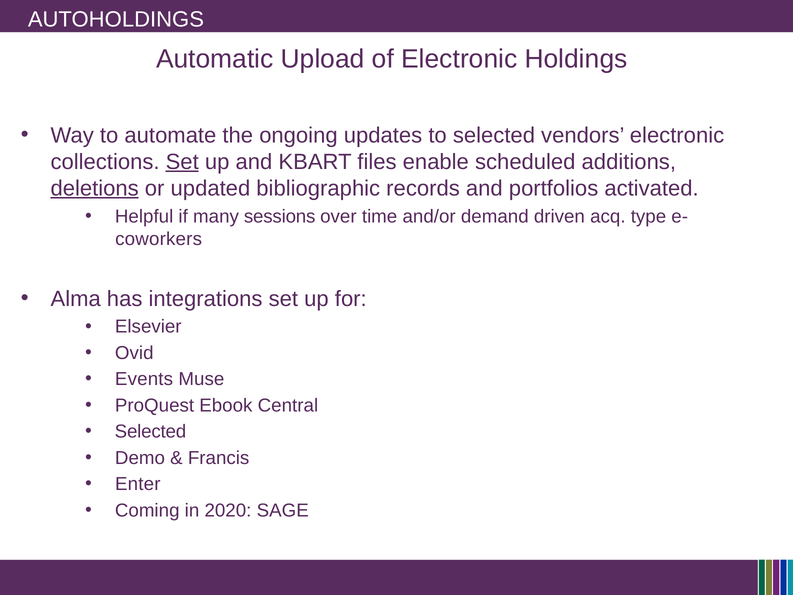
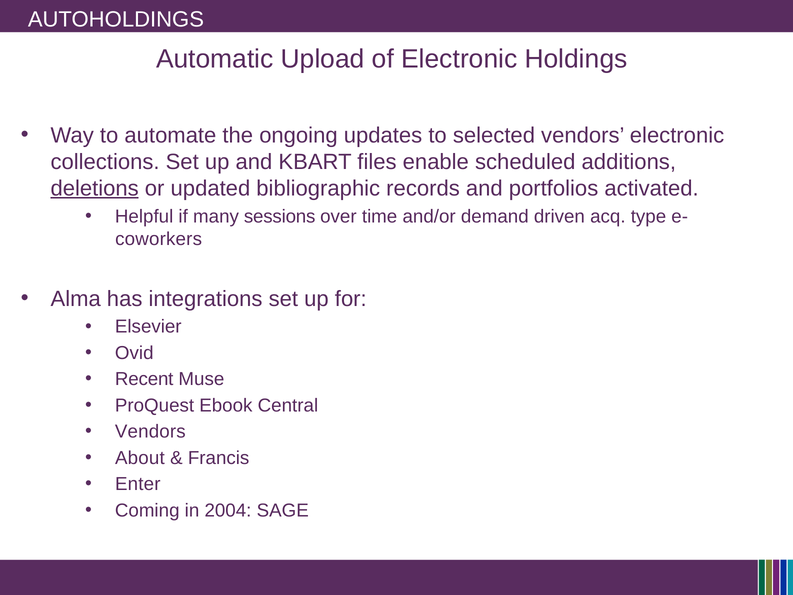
Set at (182, 162) underline: present -> none
Events: Events -> Recent
Selected at (150, 432): Selected -> Vendors
Demo: Demo -> About
2020: 2020 -> 2004
